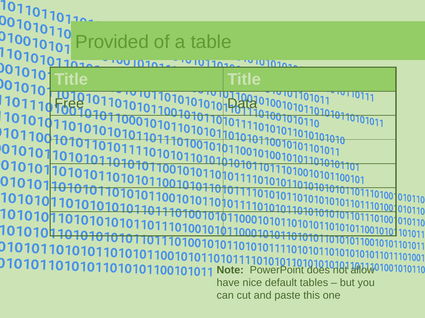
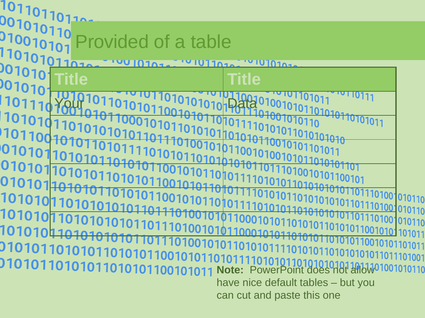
Free: Free -> Your
